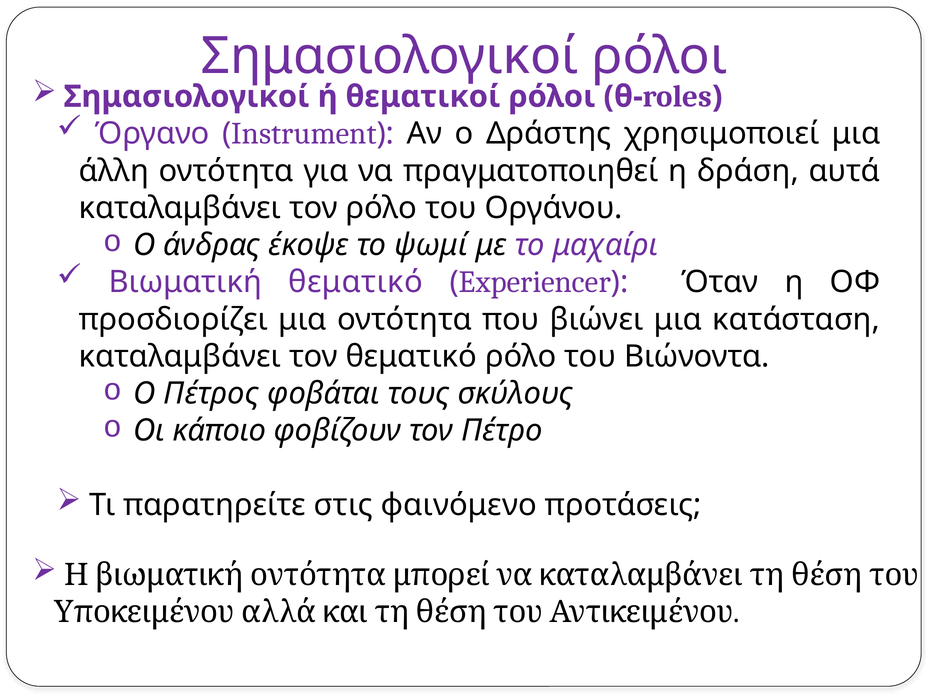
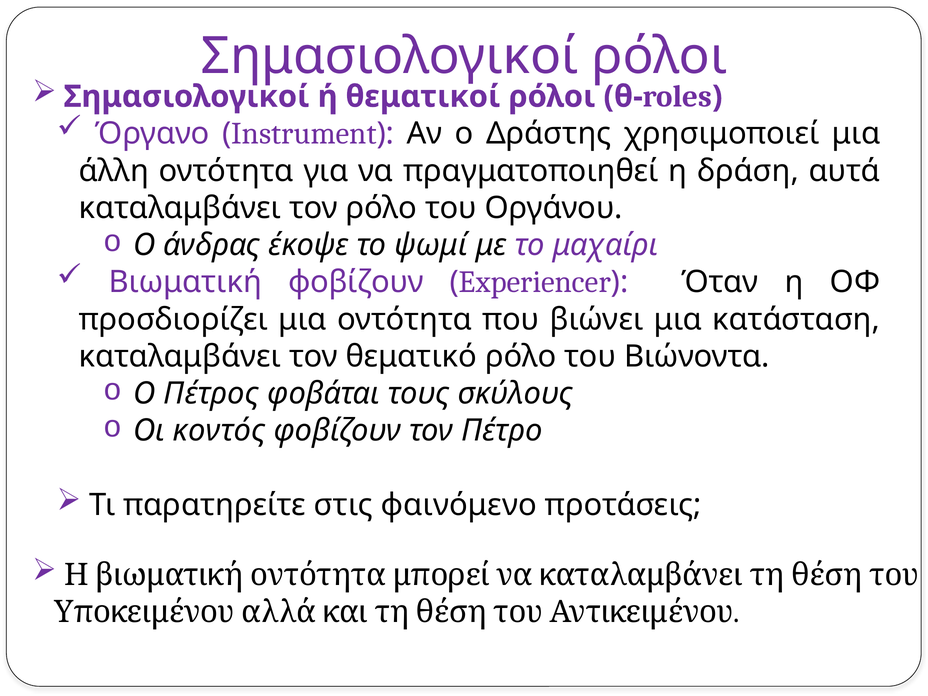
Βιωματική θεματικό: θεματικό -> φοβίζουν
κάποιο: κάποιο -> κοντός
